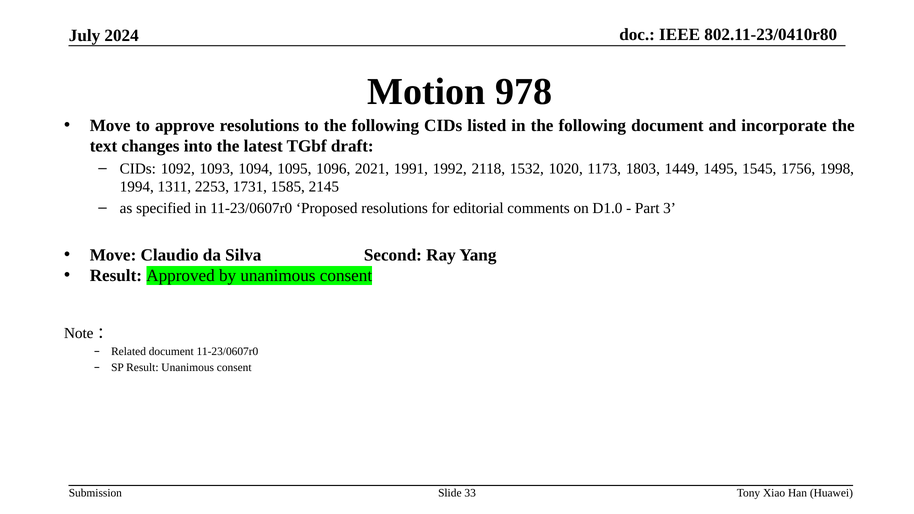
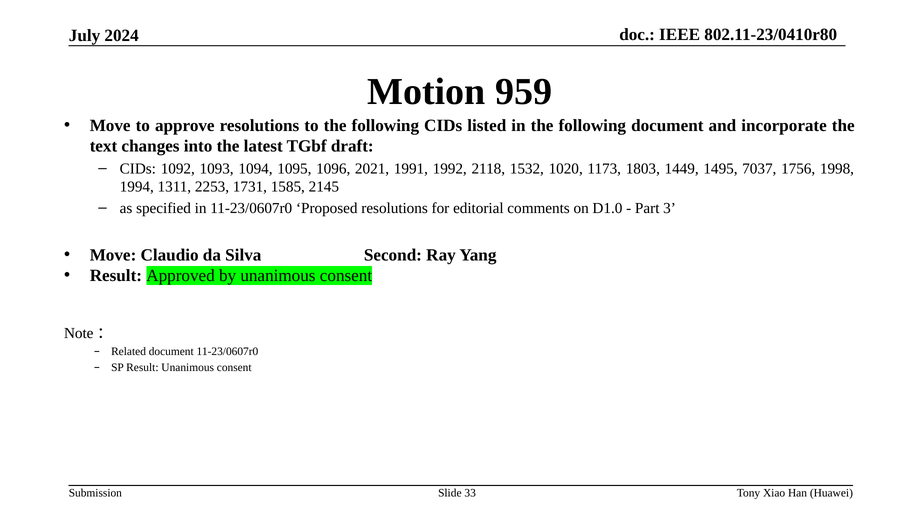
978: 978 -> 959
1545: 1545 -> 7037
